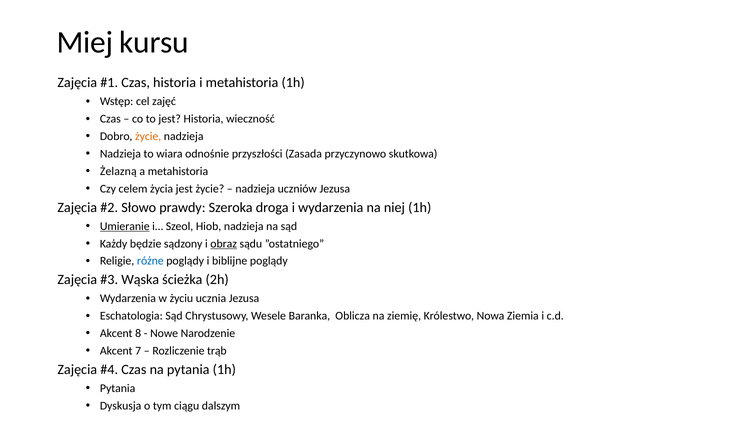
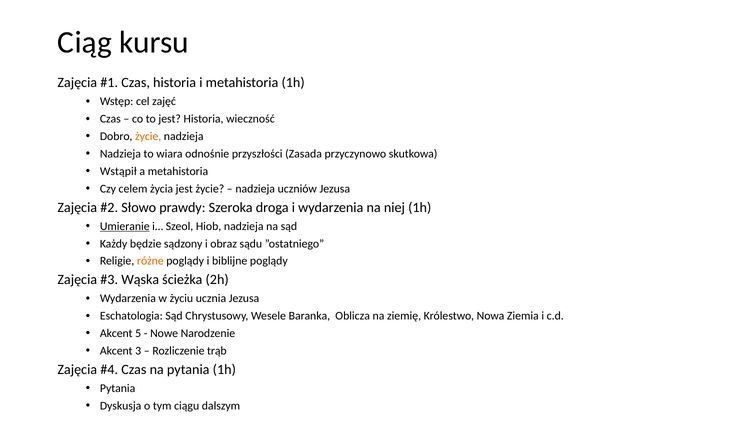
Miej: Miej -> Ciąg
Żelazną: Żelazną -> Wstąpił
obraz underline: present -> none
różne colour: blue -> orange
8: 8 -> 5
7: 7 -> 3
